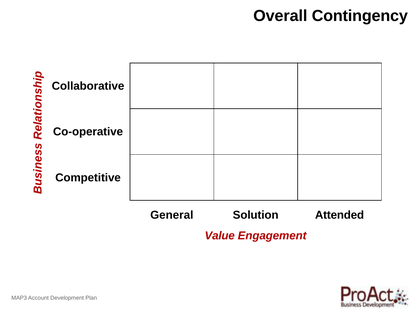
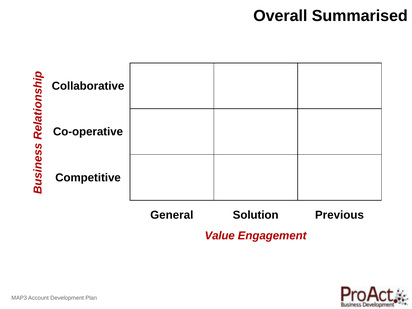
Contingency: Contingency -> Summarised
Attended: Attended -> Previous
